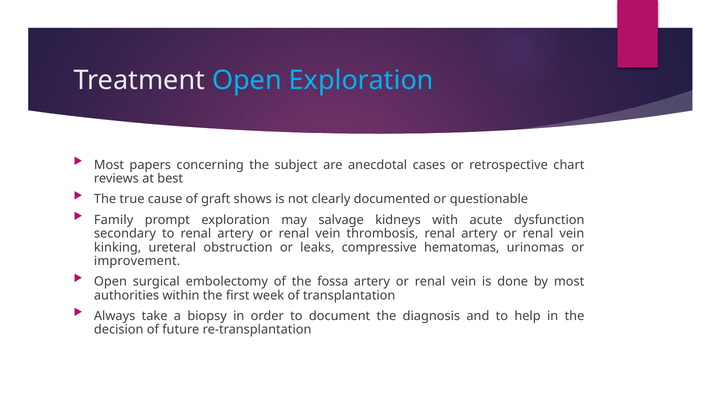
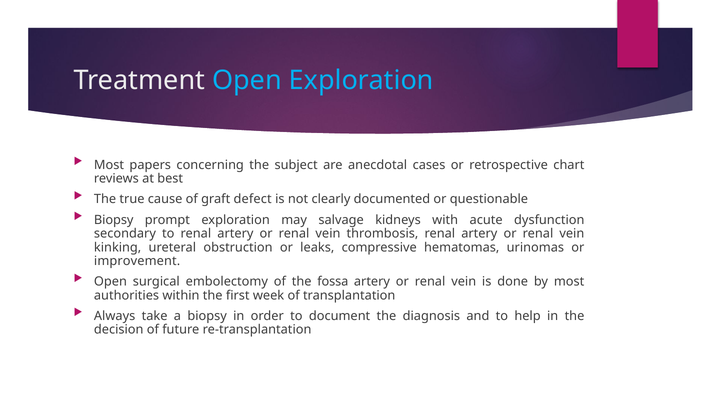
shows: shows -> defect
Family at (114, 220): Family -> Biopsy
